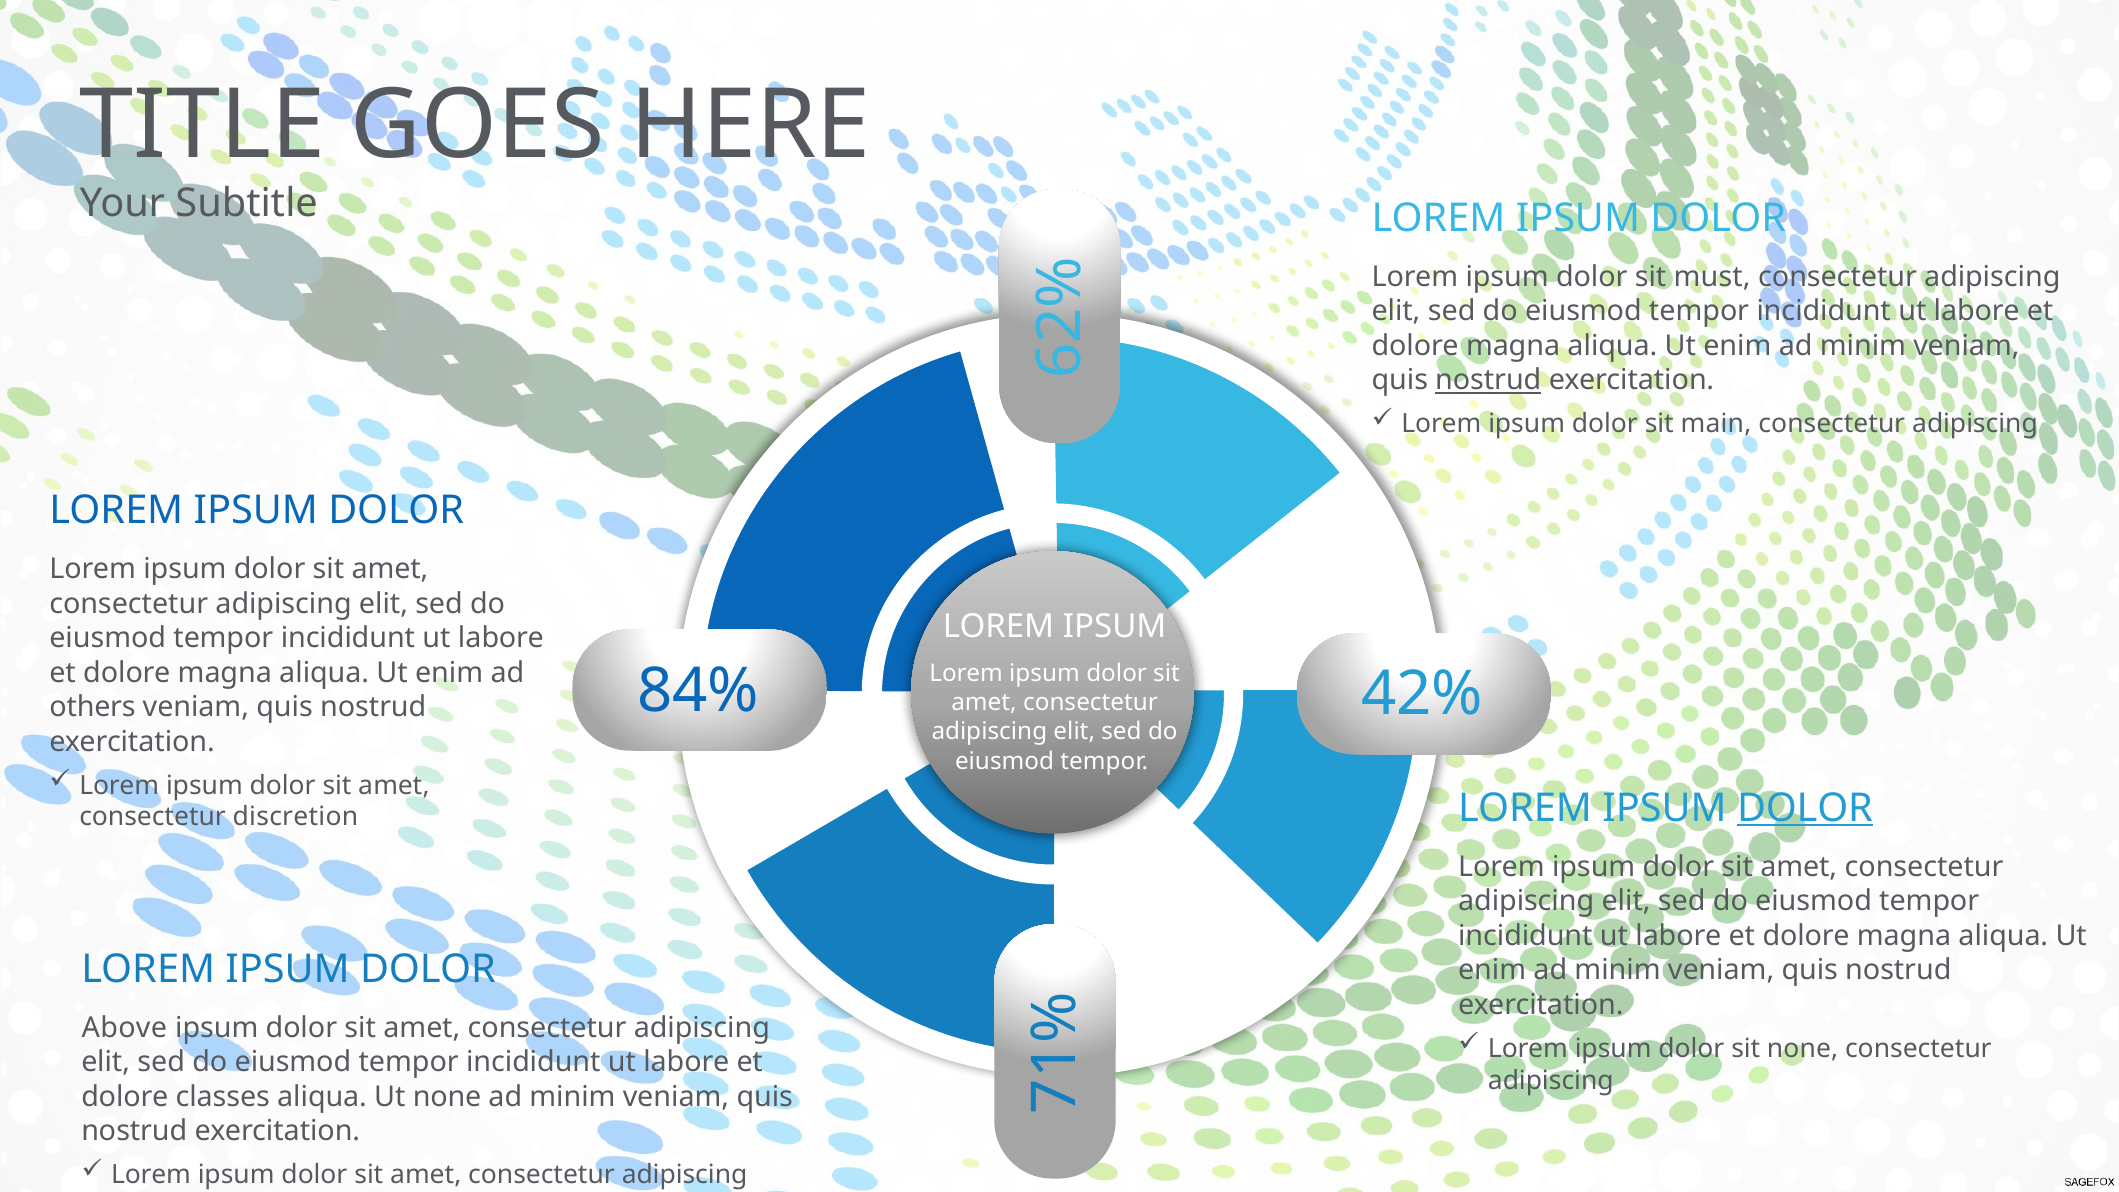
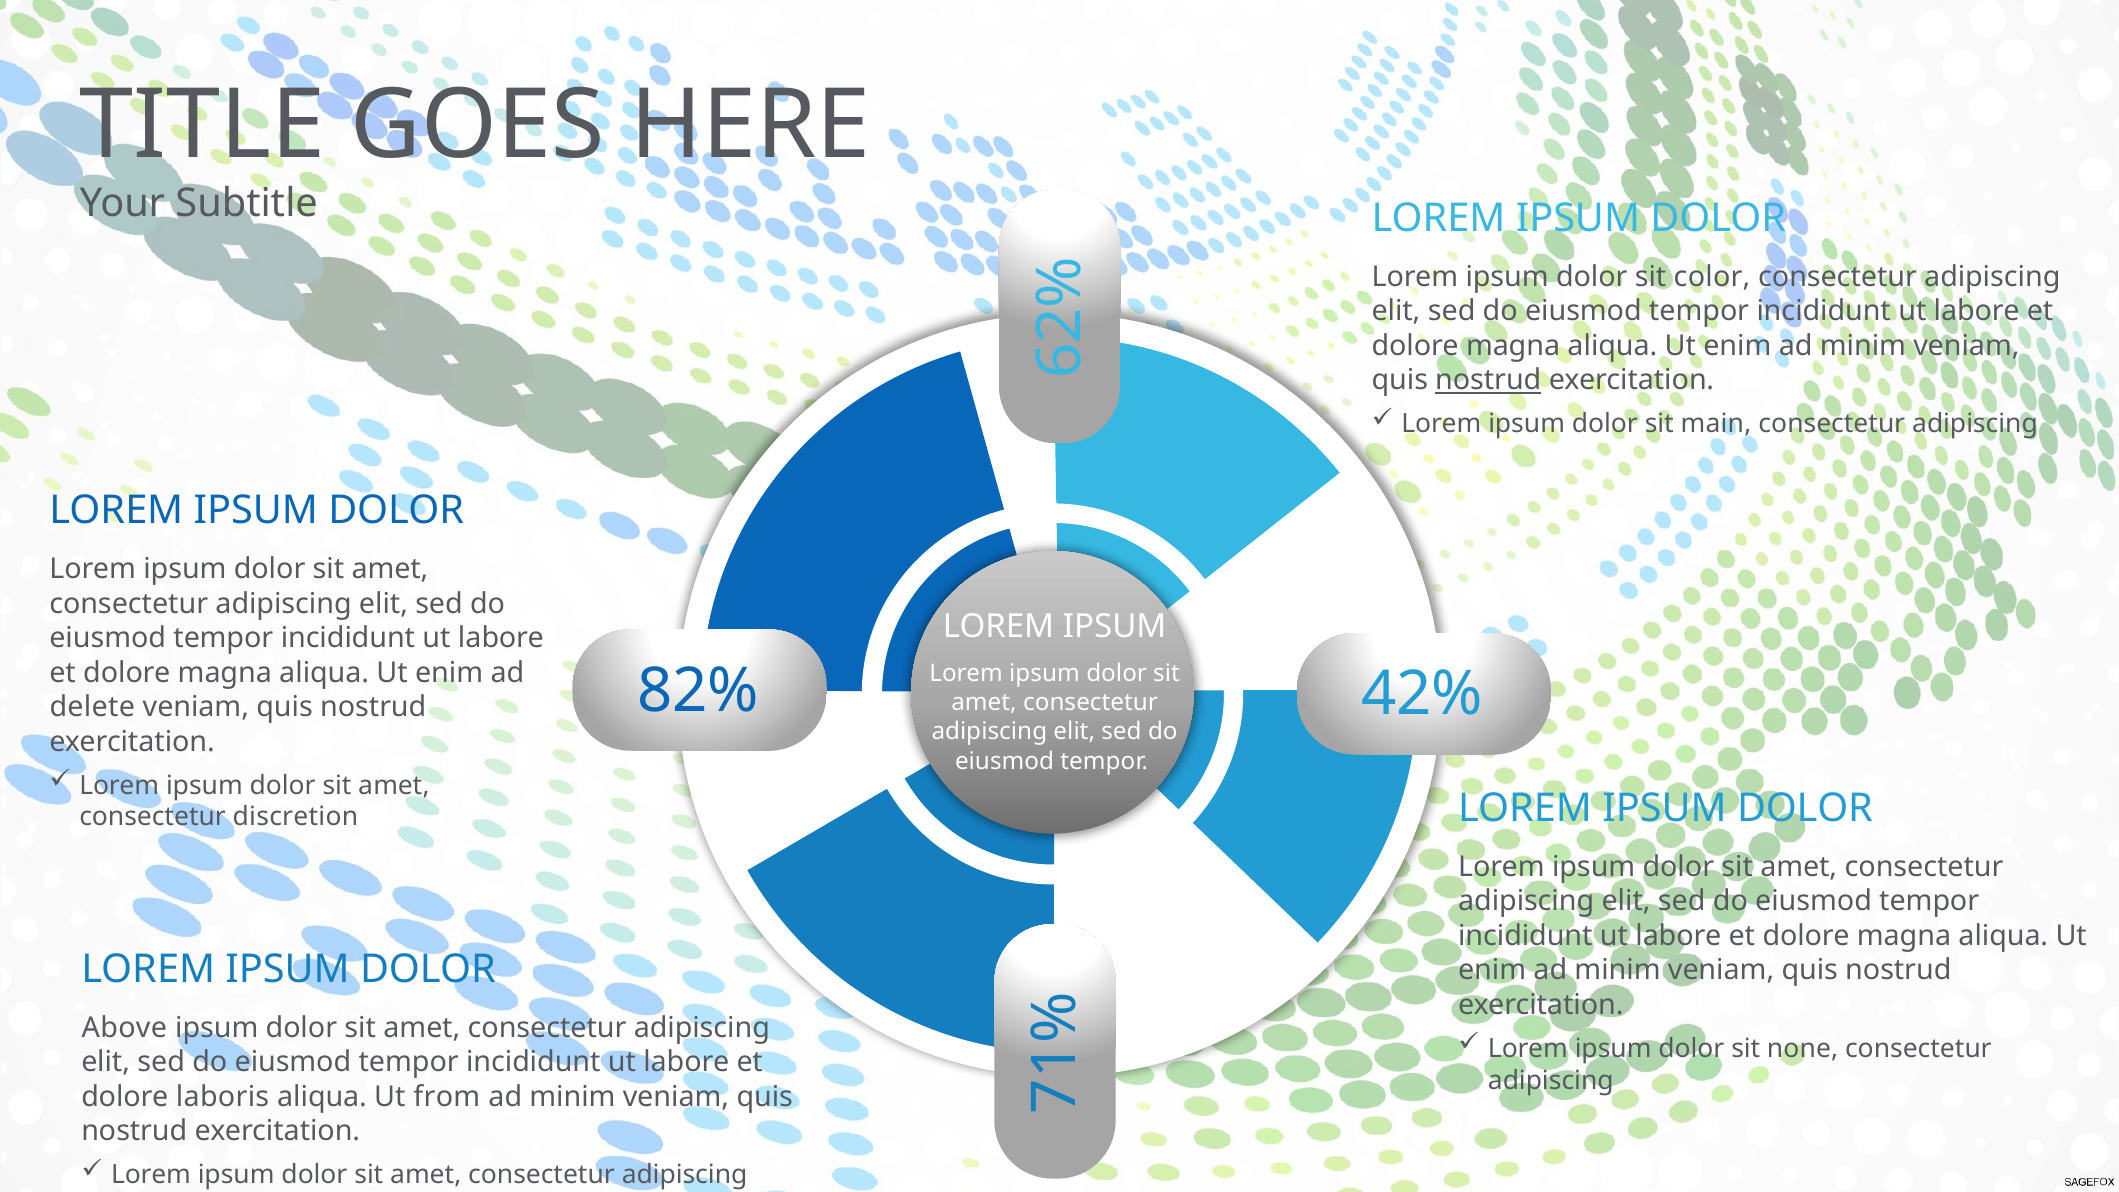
must: must -> color
84%: 84% -> 82%
others: others -> delete
DOLOR at (1805, 808) underline: present -> none
classes: classes -> laboris
Ut none: none -> from
